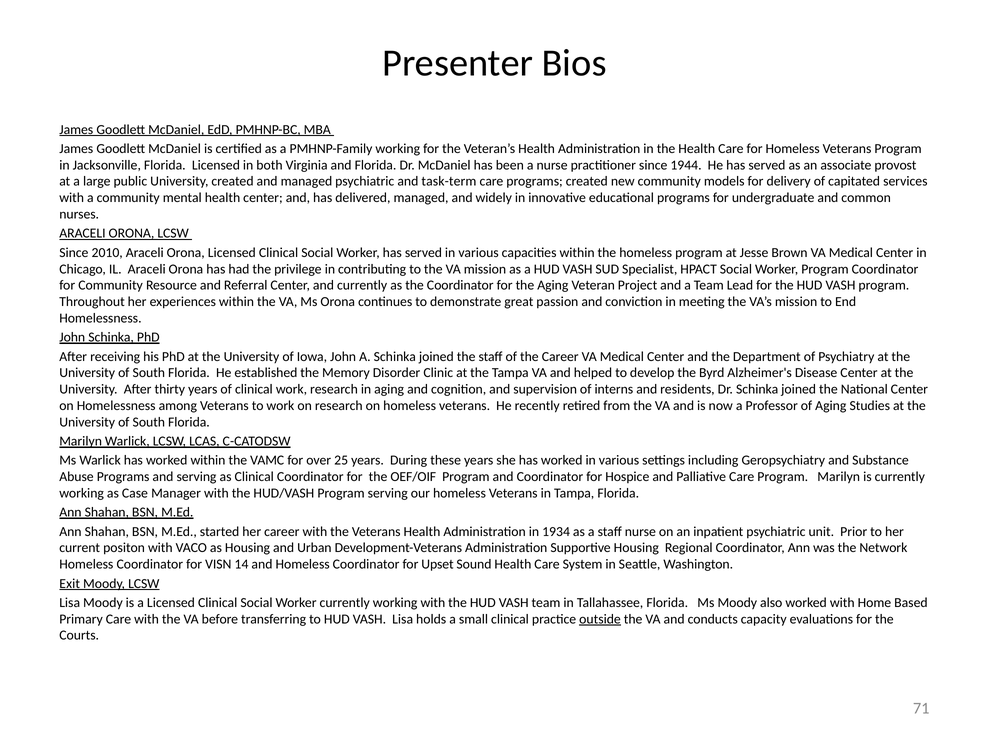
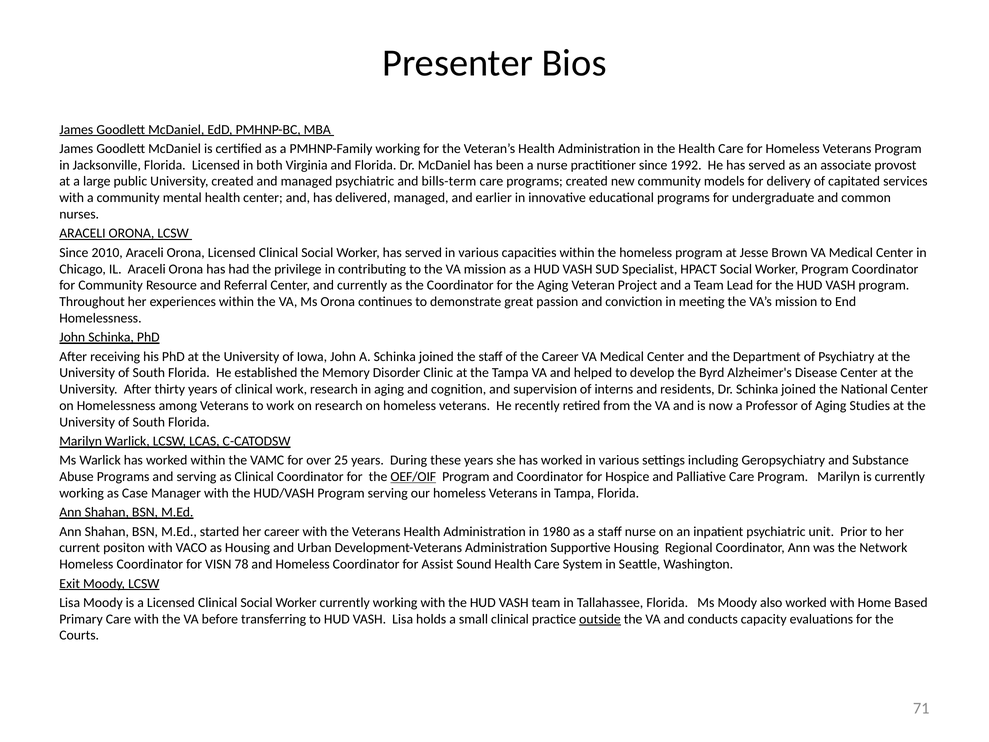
1944: 1944 -> 1992
task-term: task-term -> bills-term
widely: widely -> earlier
OEF/OIF underline: none -> present
1934: 1934 -> 1980
14: 14 -> 78
Upset: Upset -> Assist
